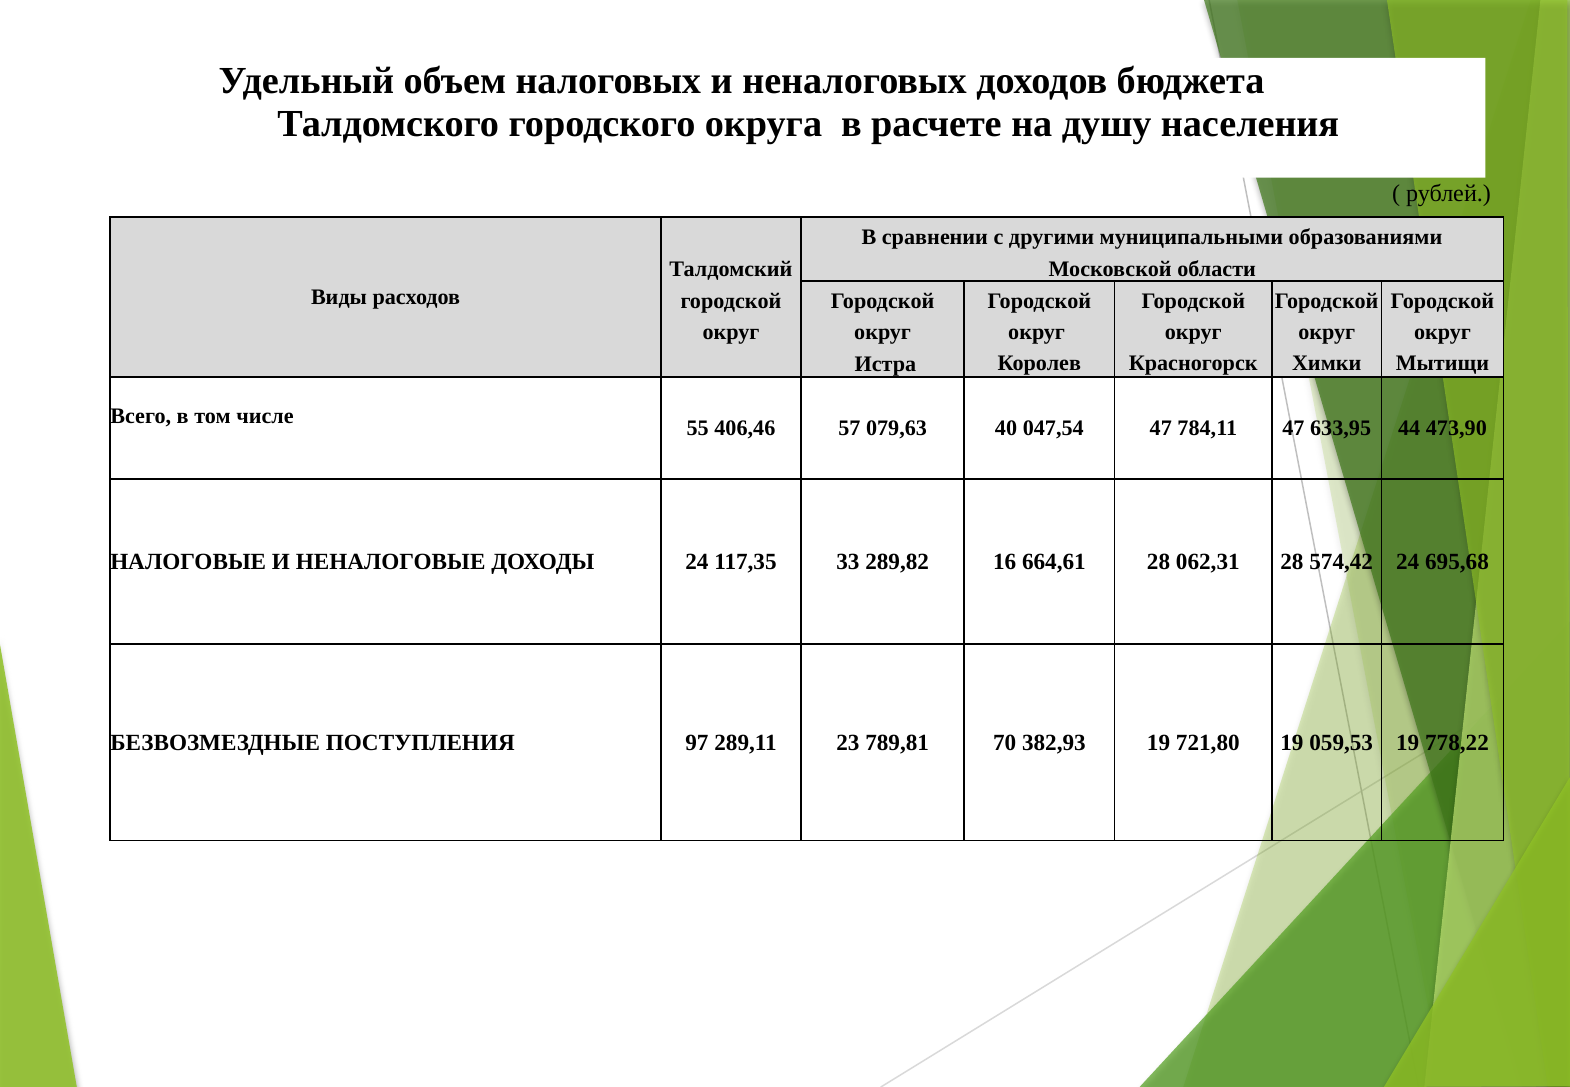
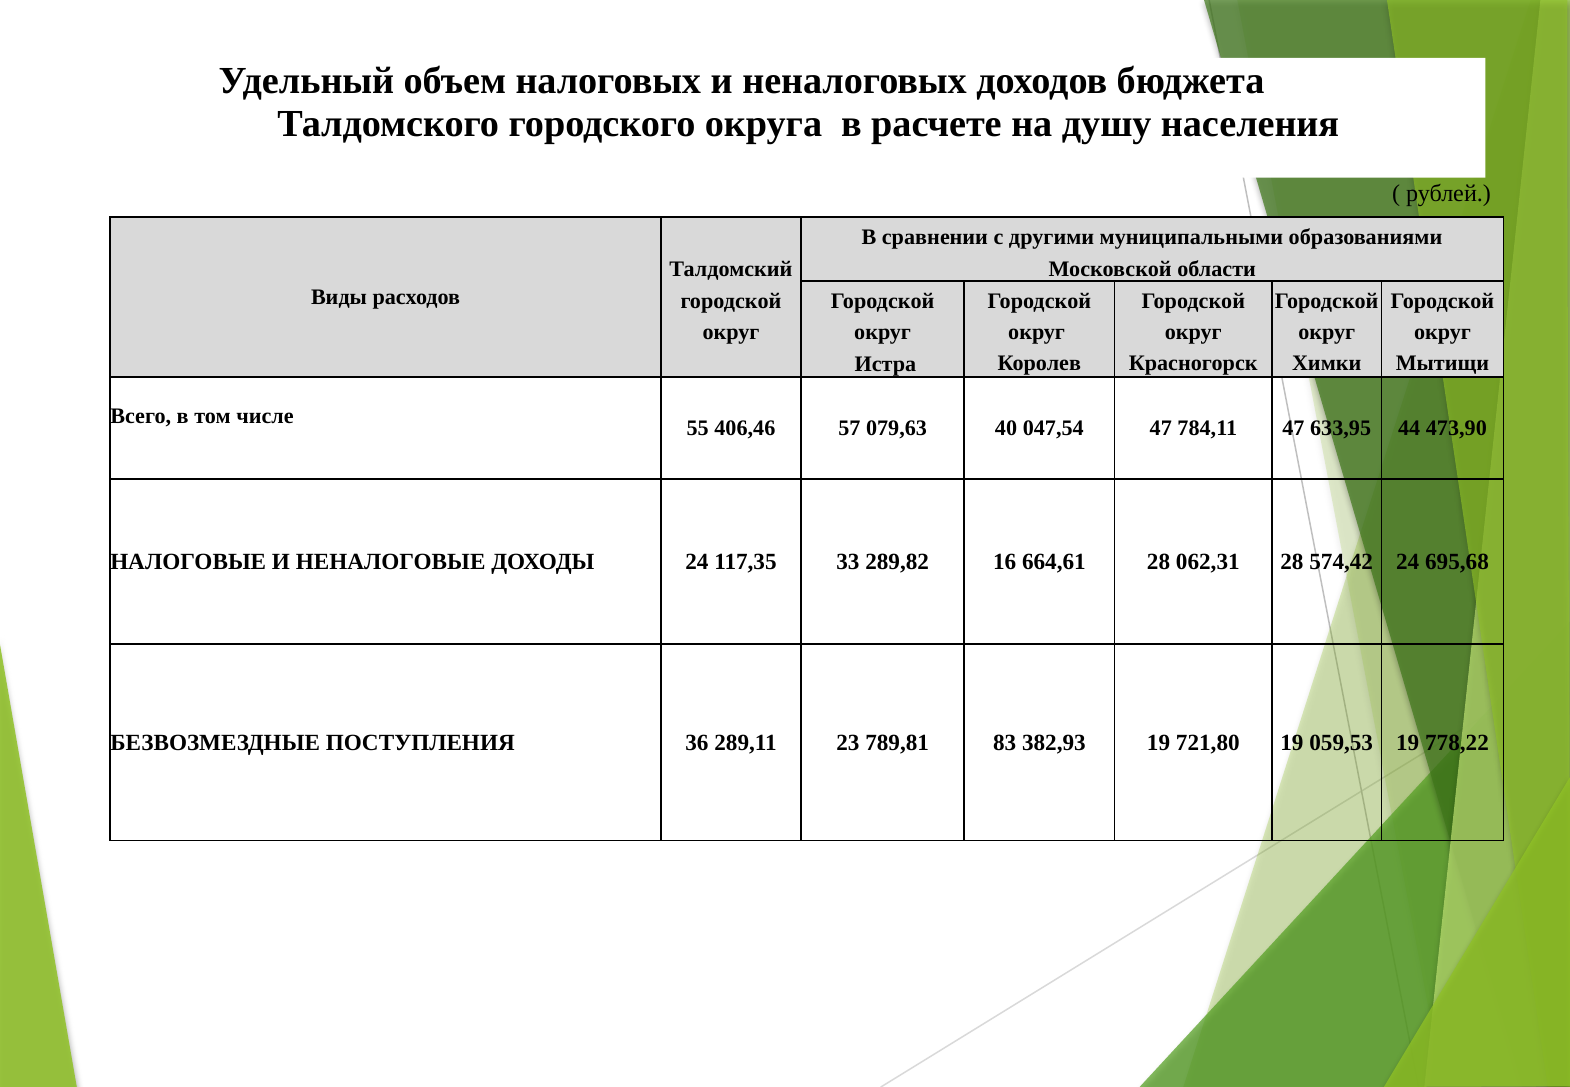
97: 97 -> 36
70: 70 -> 83
